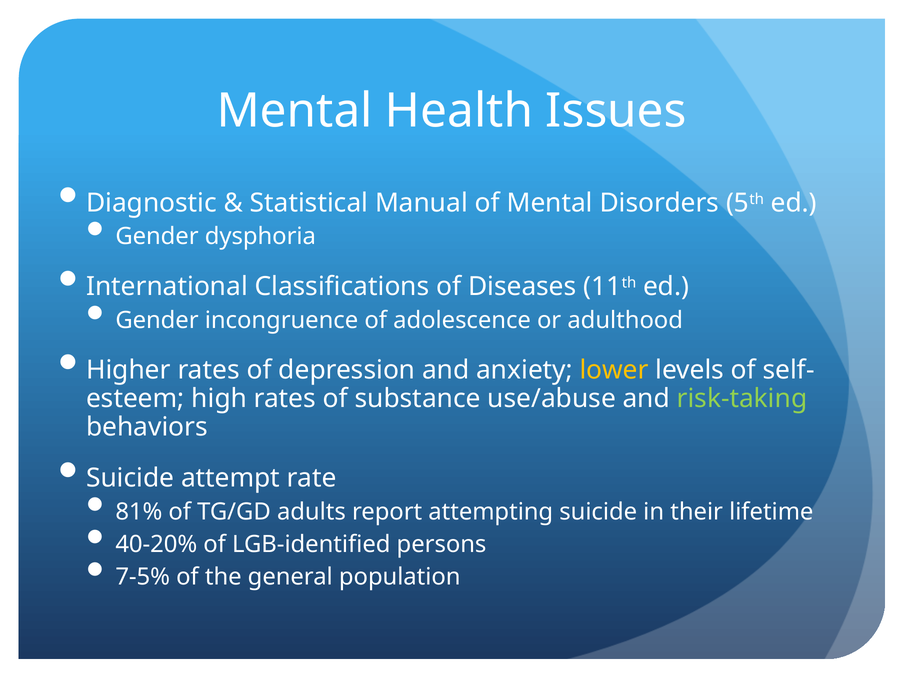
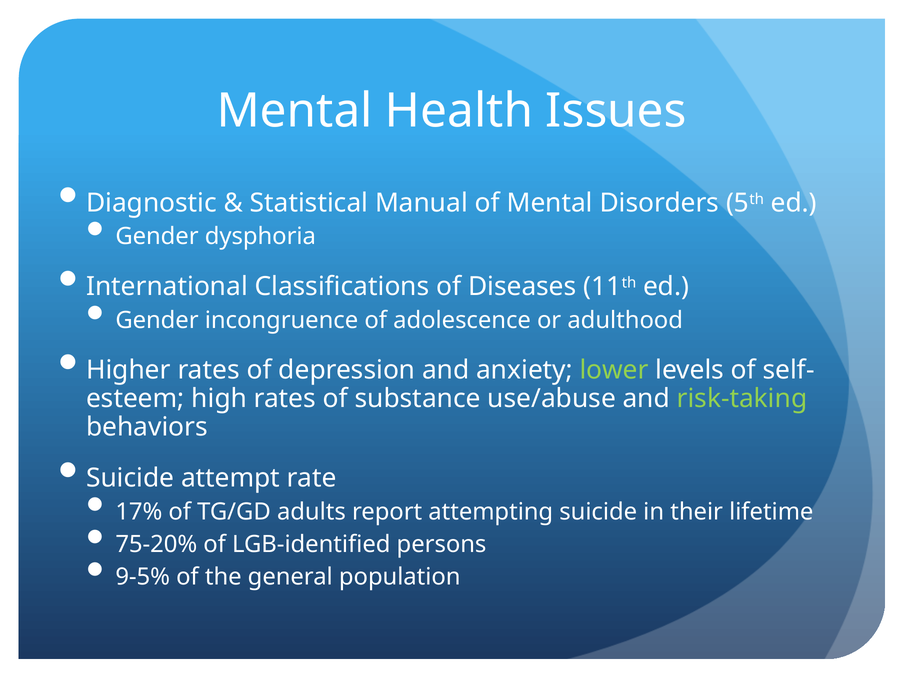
lower colour: yellow -> light green
81%: 81% -> 17%
40-20%: 40-20% -> 75-20%
7-5%: 7-5% -> 9-5%
